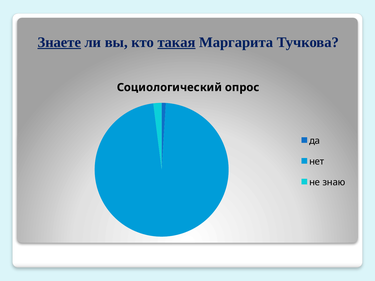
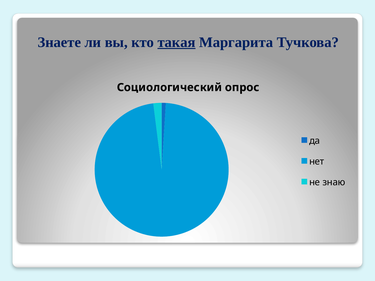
Знаете underline: present -> none
